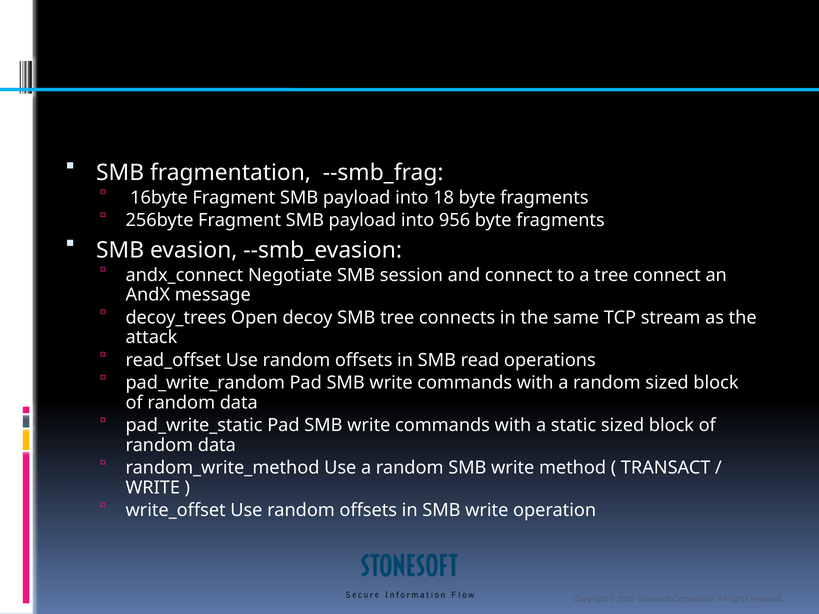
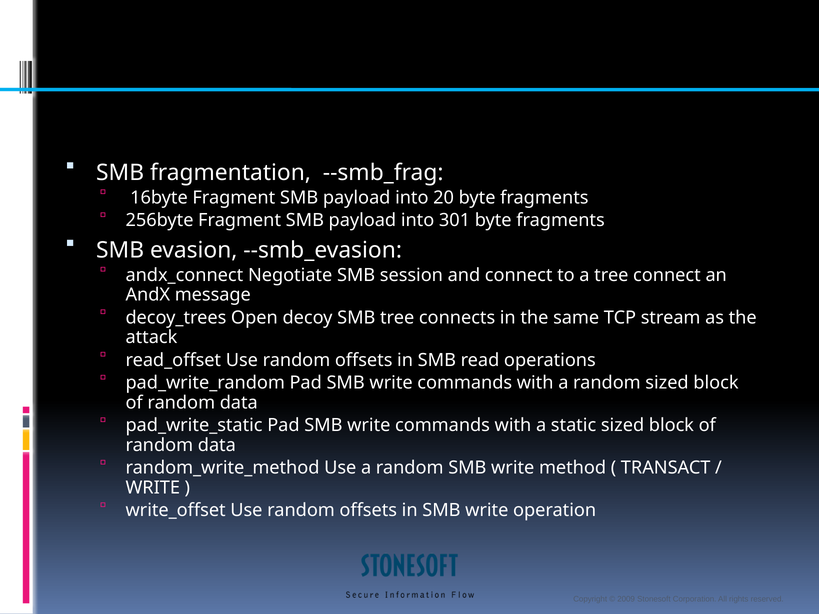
18: 18 -> 20
956: 956 -> 301
